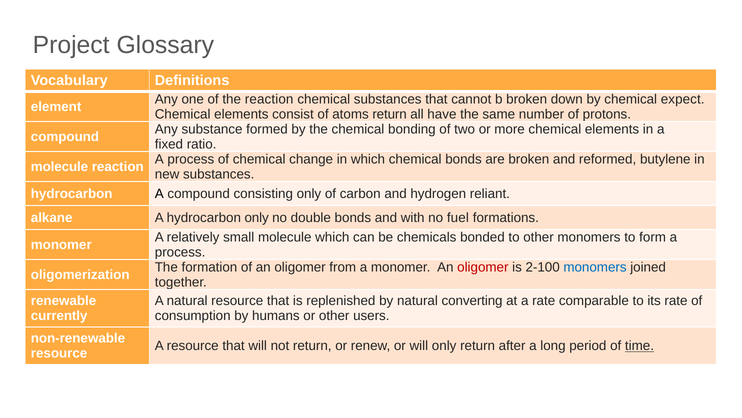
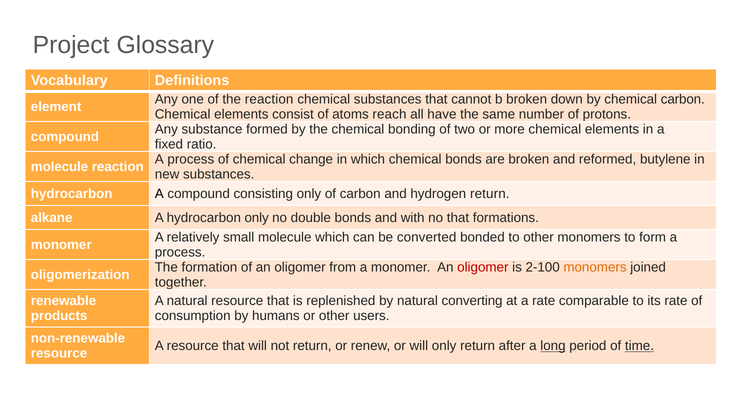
chemical expect: expect -> carbon
atoms return: return -> reach
hydrogen reliant: reliant -> return
no fuel: fuel -> that
chemicals: chemicals -> converted
monomers at (595, 267) colour: blue -> orange
currently: currently -> products
long underline: none -> present
